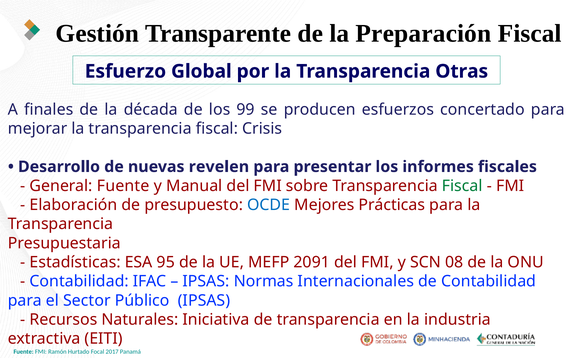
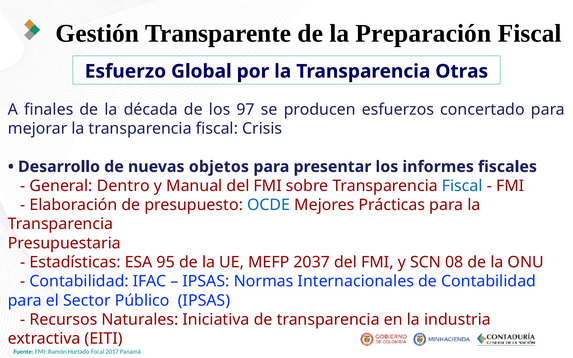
99: 99 -> 97
revelen: revelen -> objetos
General Fuente: Fuente -> Dentro
Fiscal at (462, 186) colour: green -> blue
2091: 2091 -> 2037
